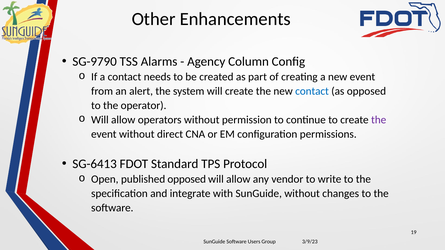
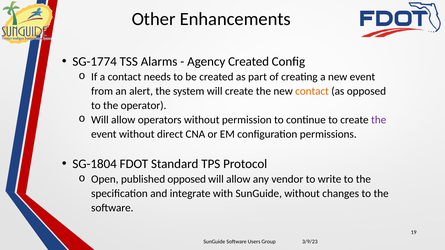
SG-9790: SG-9790 -> SG-1774
Agency Column: Column -> Created
contact at (312, 91) colour: blue -> orange
SG-6413: SG-6413 -> SG-1804
